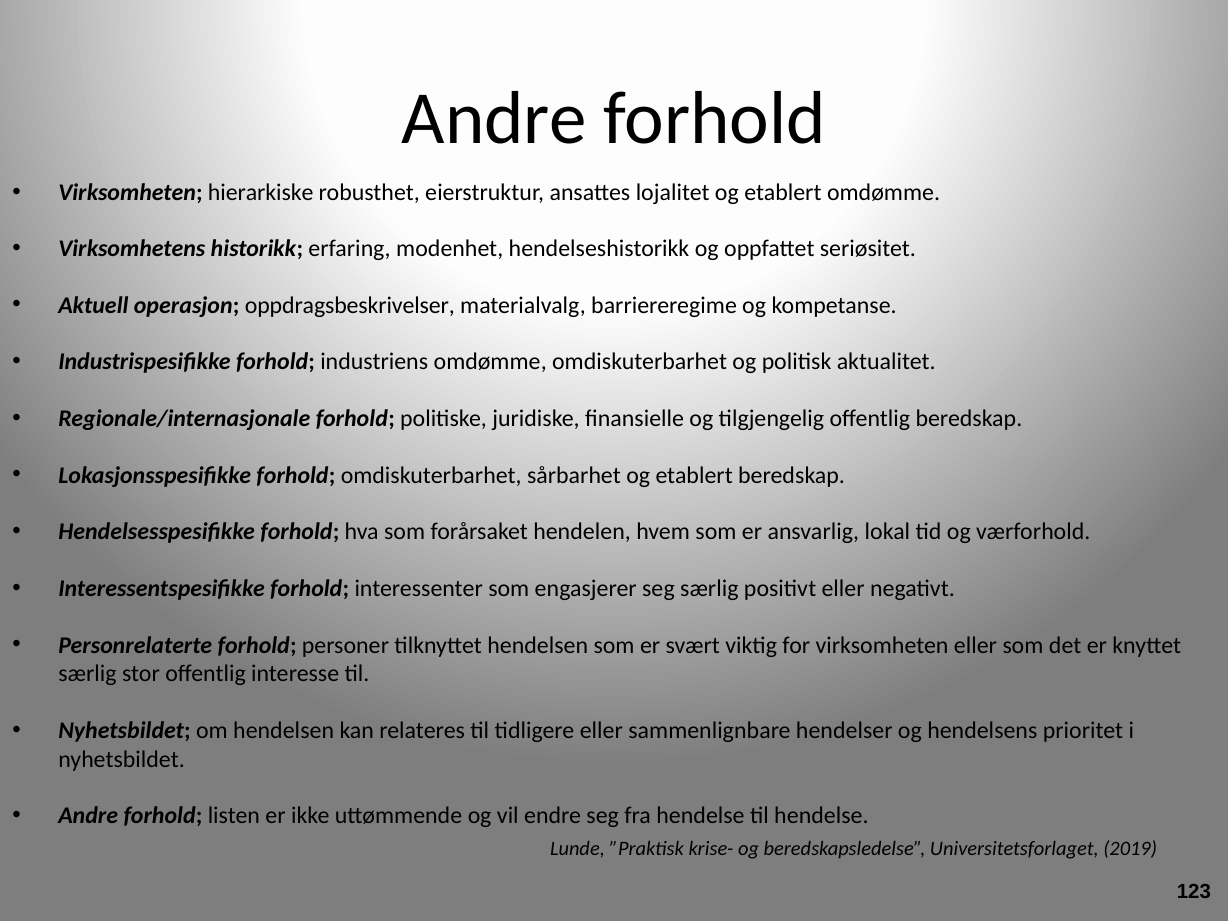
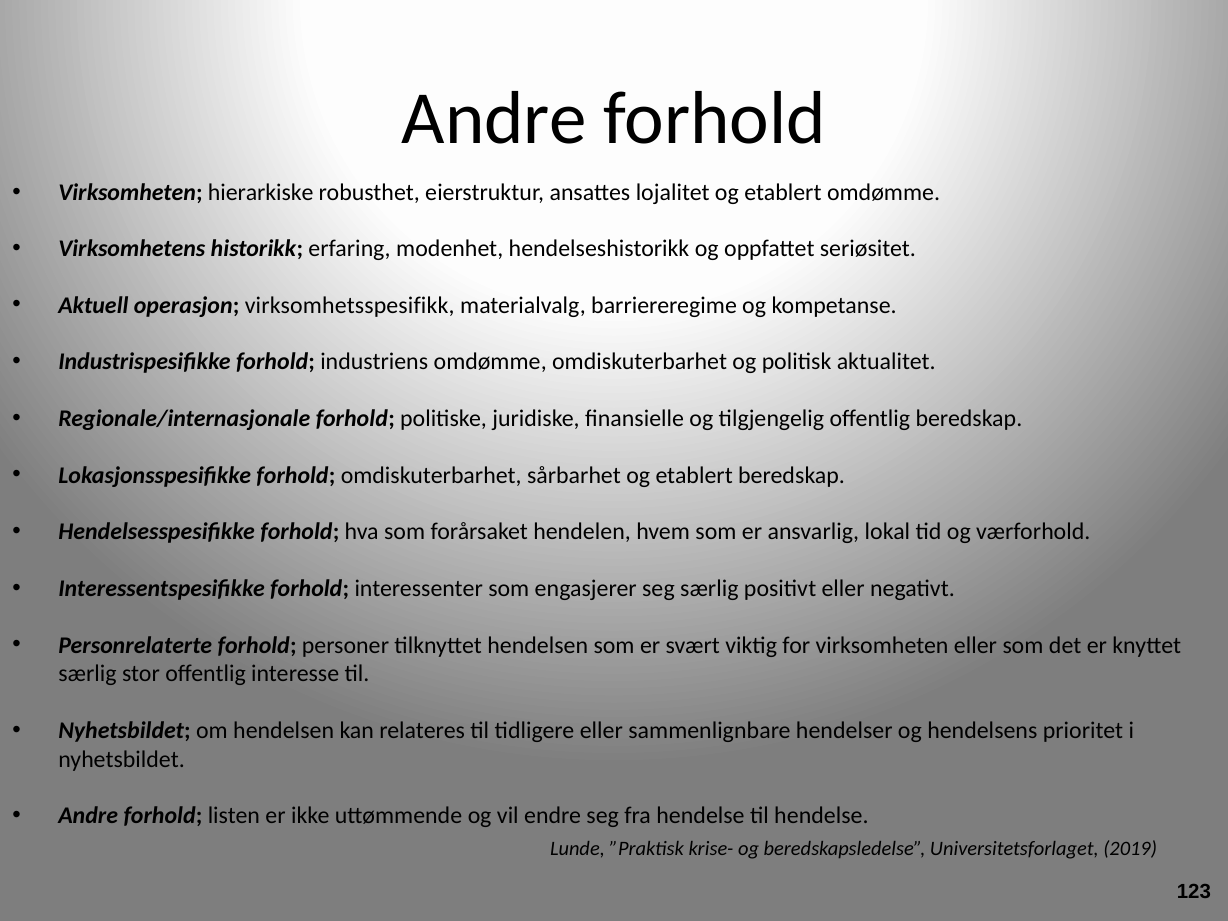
oppdragsbeskrivelser: oppdragsbeskrivelser -> virksomhetsspesifikk
